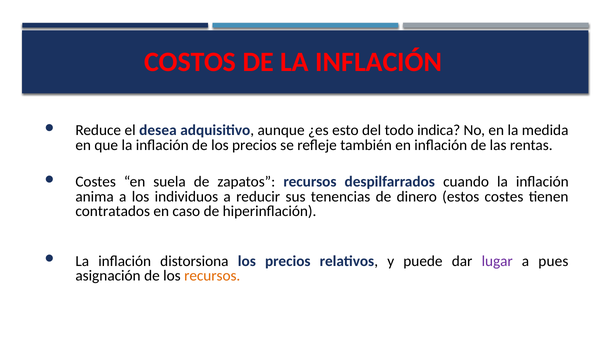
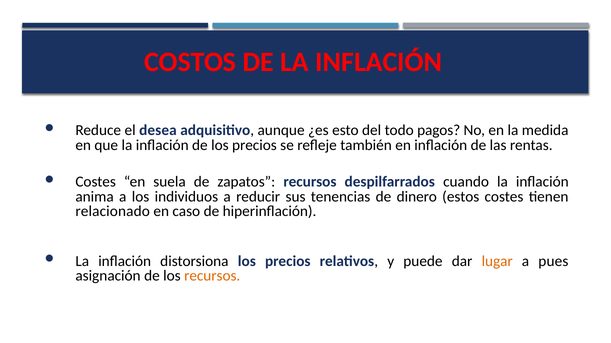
indica: indica -> pagos
contratados: contratados -> relacionado
lugar colour: purple -> orange
